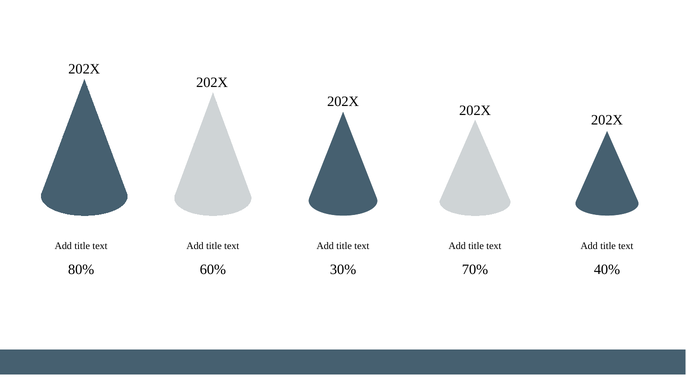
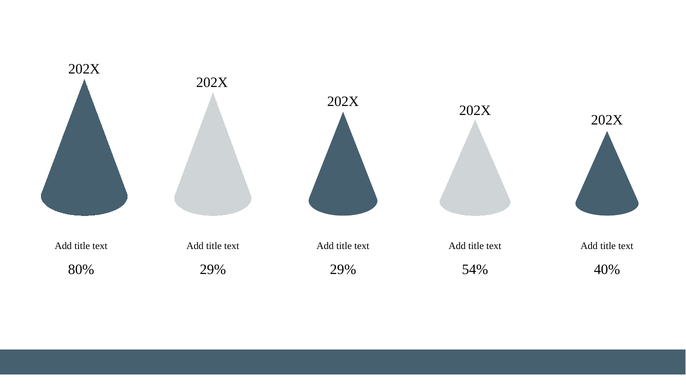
60% at (213, 269): 60% -> 29%
30% at (343, 269): 30% -> 29%
70%: 70% -> 54%
